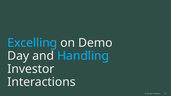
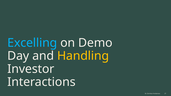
Handling colour: light blue -> yellow
